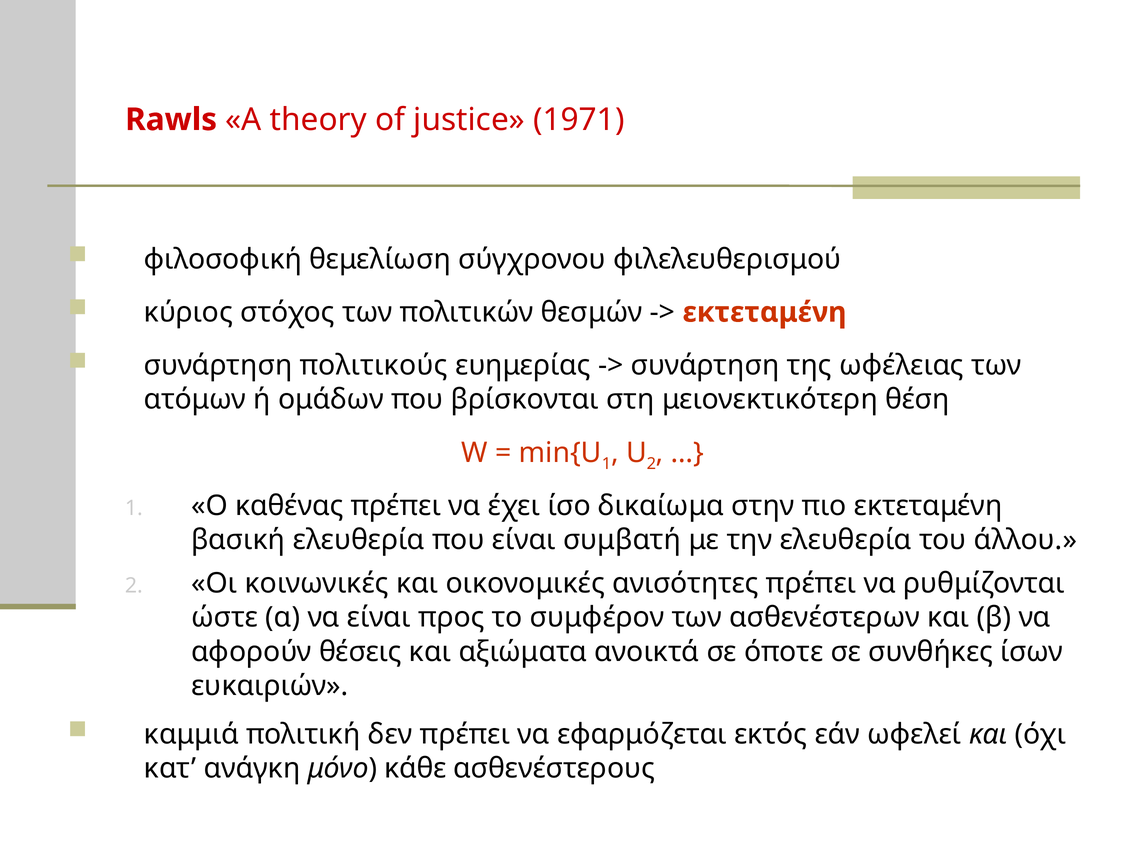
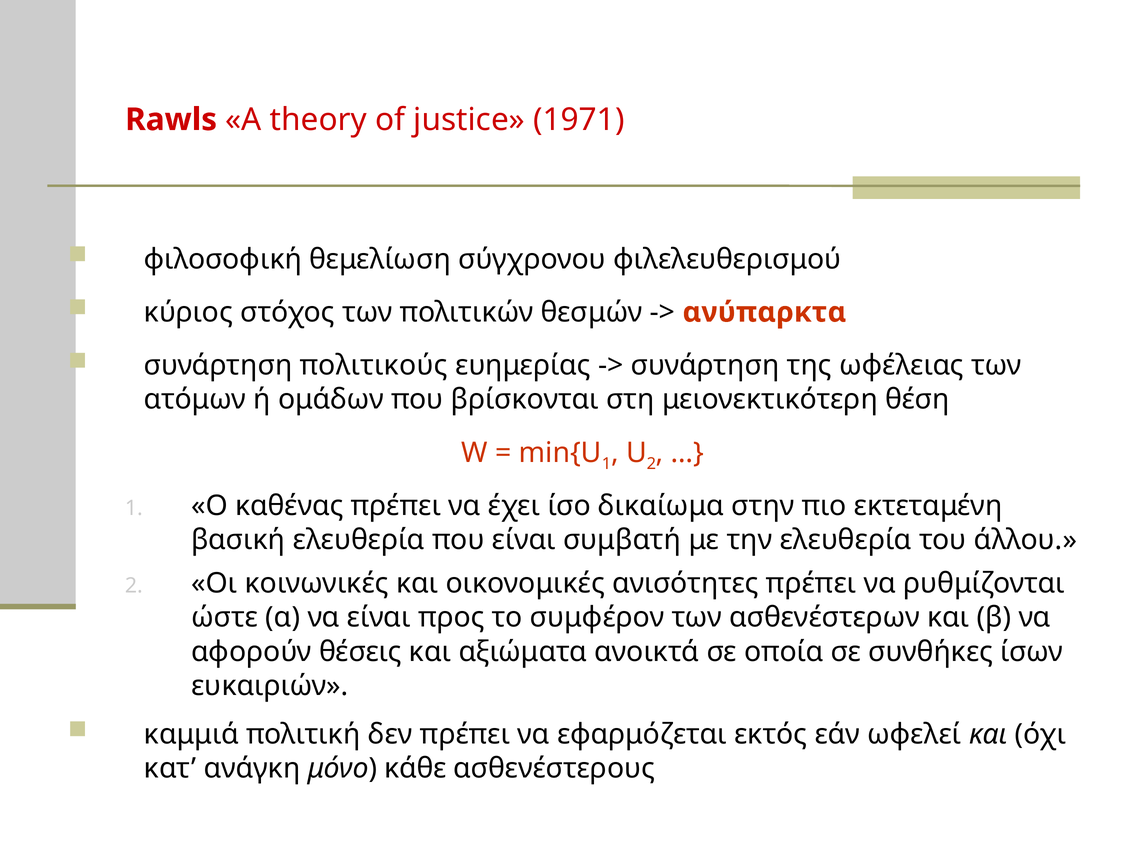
εκτεταμένη at (764, 312): εκτεταμένη -> ανύπαρκτα
όποτε: όποτε -> οποία
